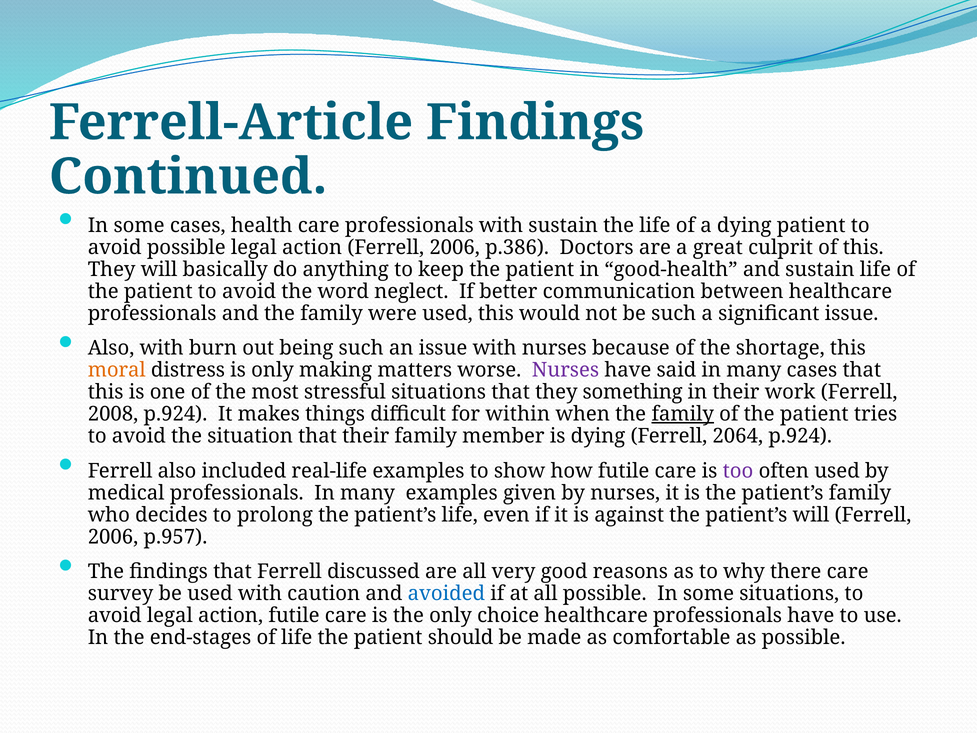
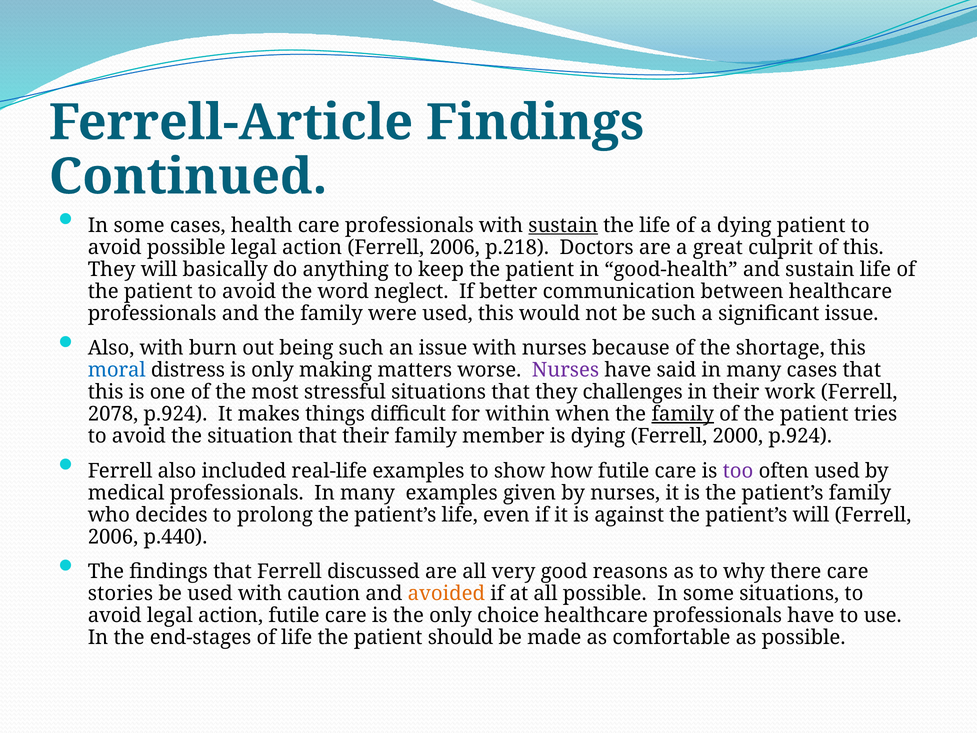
sustain at (563, 225) underline: none -> present
p.386: p.386 -> p.218
moral colour: orange -> blue
something: something -> challenges
2008: 2008 -> 2078
2064: 2064 -> 2000
p.957: p.957 -> p.440
survey: survey -> stories
avoided colour: blue -> orange
